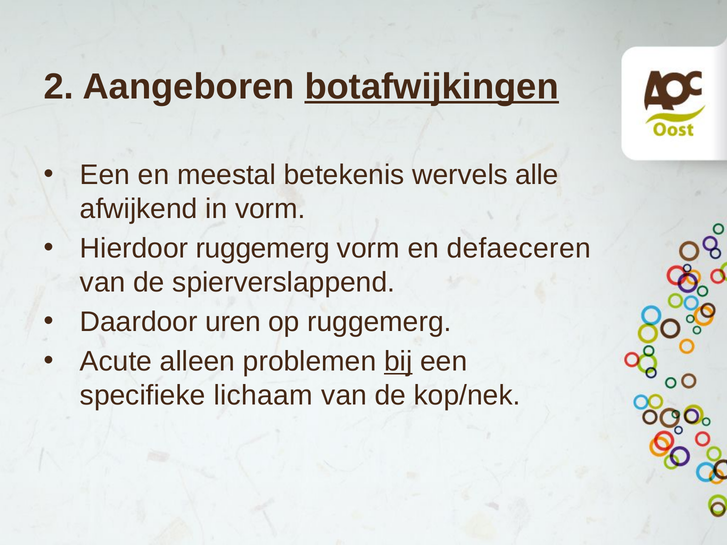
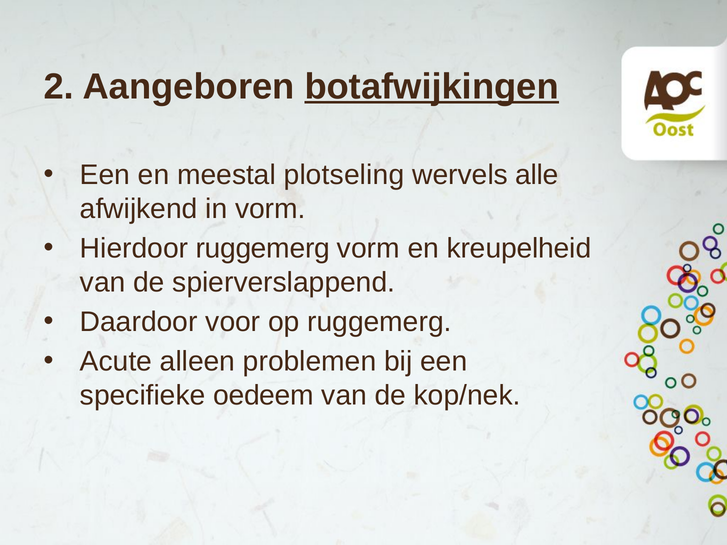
betekenis: betekenis -> plotseling
defaeceren: defaeceren -> kreupelheid
uren: uren -> voor
bij underline: present -> none
lichaam: lichaam -> oedeem
